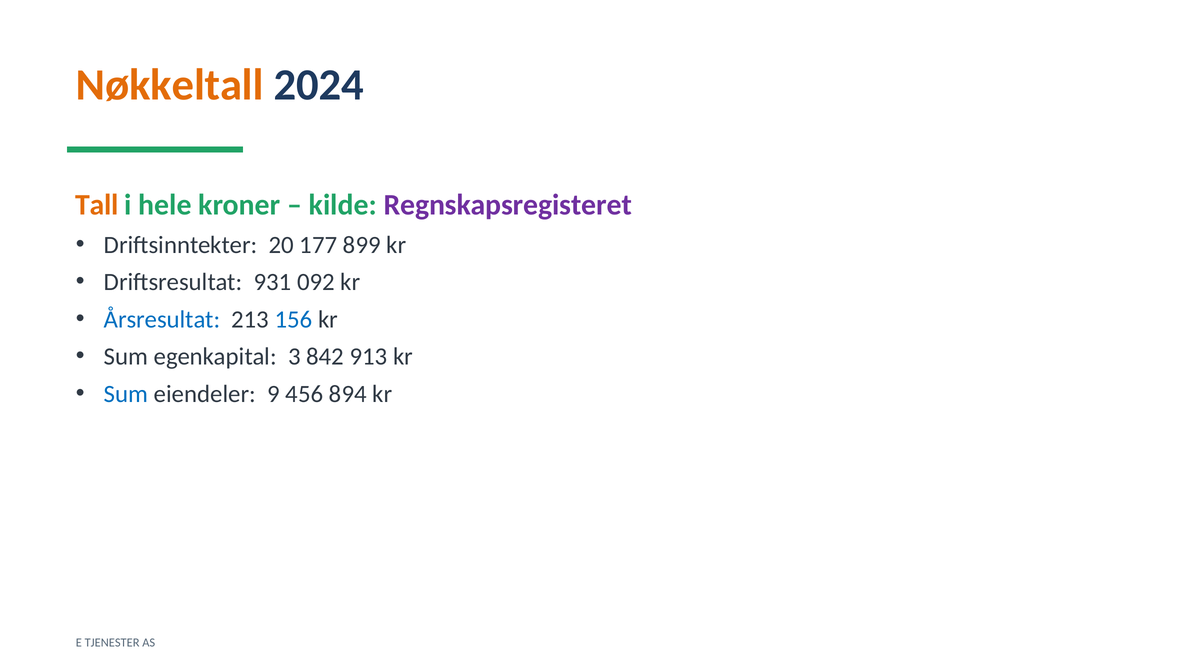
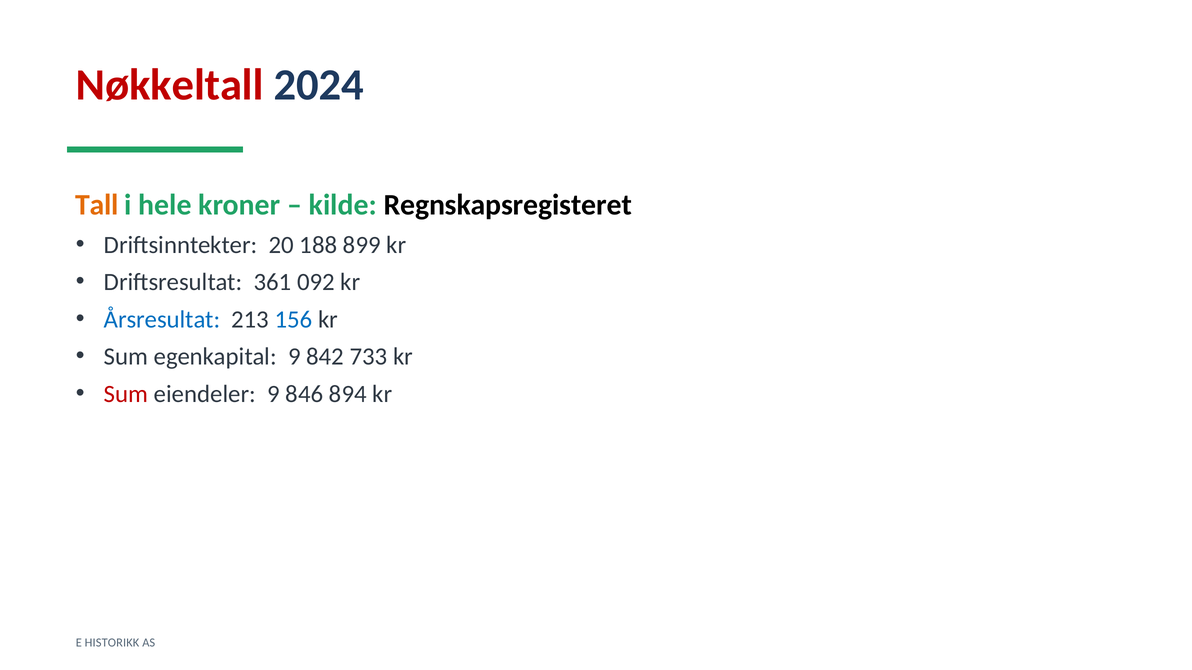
Nøkkeltall colour: orange -> red
Regnskapsregisteret colour: purple -> black
177: 177 -> 188
931: 931 -> 361
egenkapital 3: 3 -> 9
913: 913 -> 733
Sum at (126, 394) colour: blue -> red
456: 456 -> 846
TJENESTER: TJENESTER -> HISTORIKK
